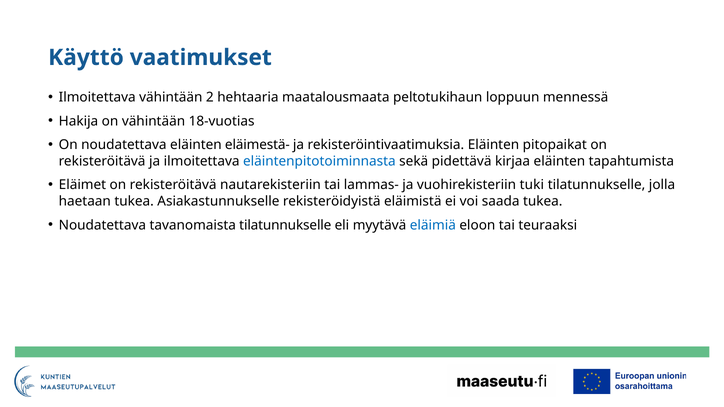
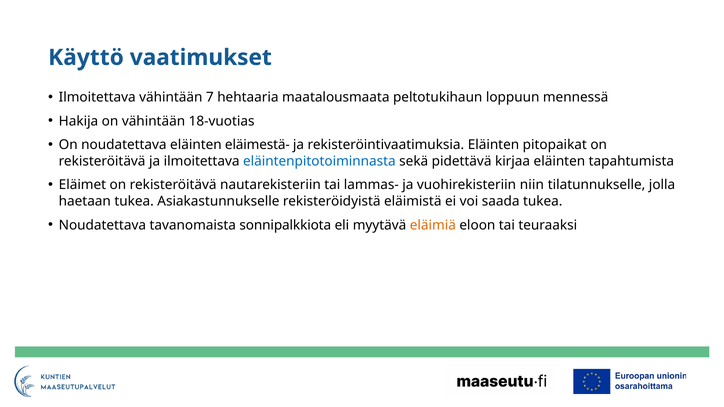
2: 2 -> 7
tuki: tuki -> niin
tavanomaista tilatunnukselle: tilatunnukselle -> sonnipalkkiota
eläimiä colour: blue -> orange
